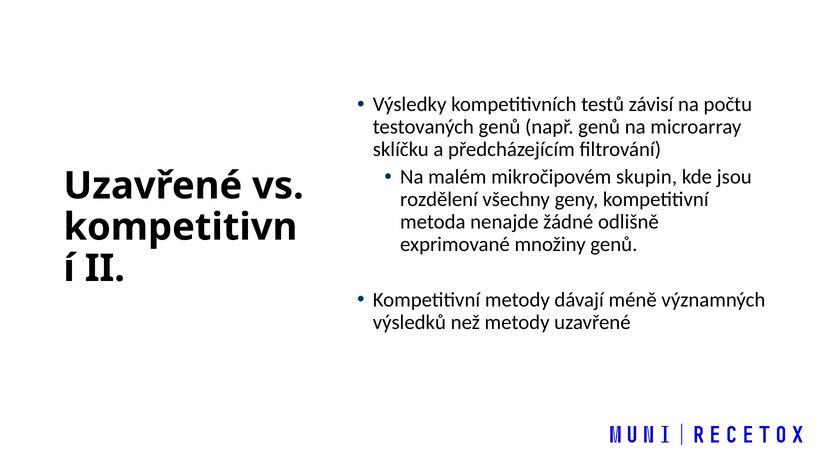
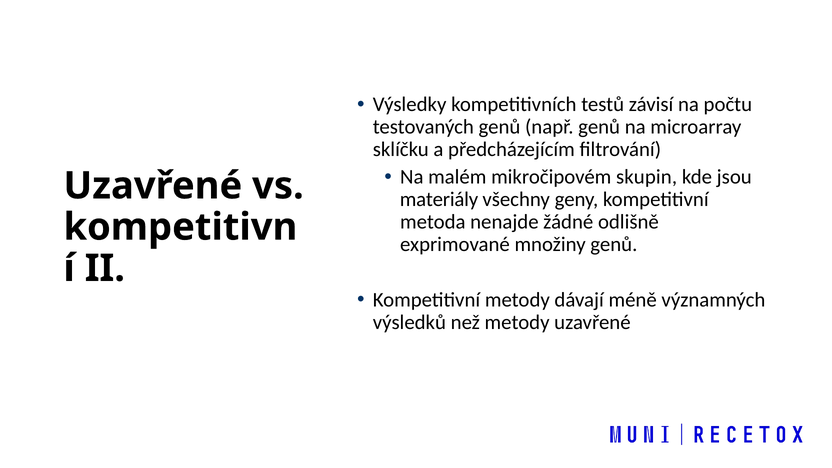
rozdělení: rozdělení -> materiály
